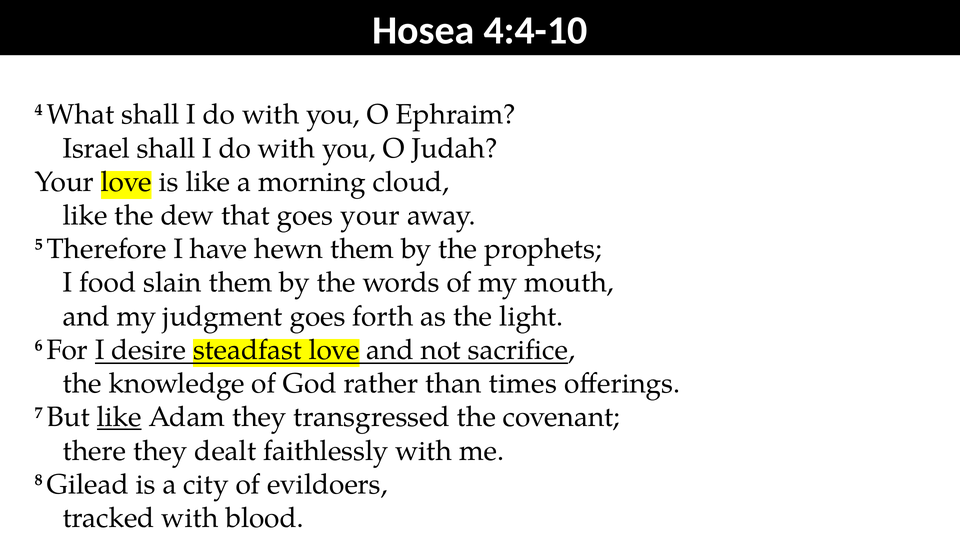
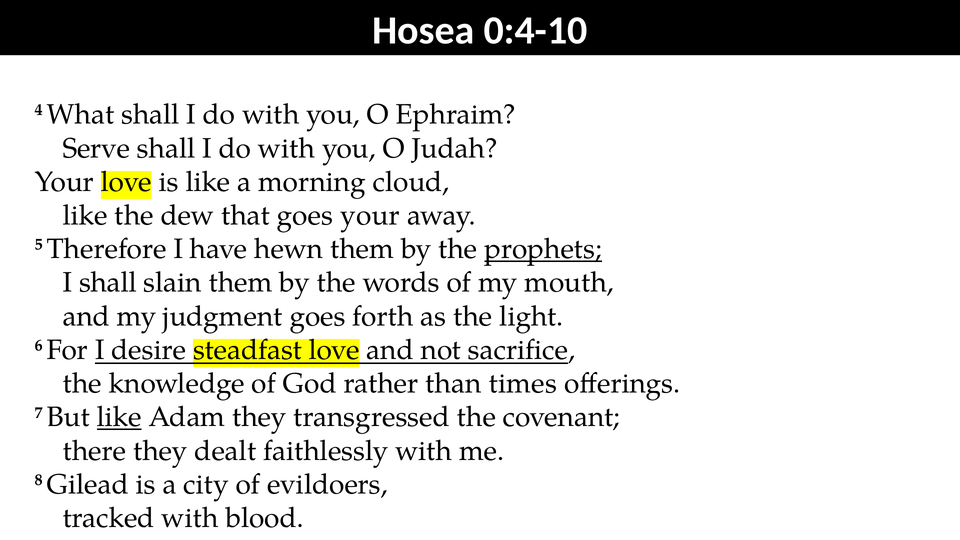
4:4-10: 4:4-10 -> 0:4-10
Israel at (96, 148): Israel -> Serve
prophets underline: none -> present
I food: food -> shall
